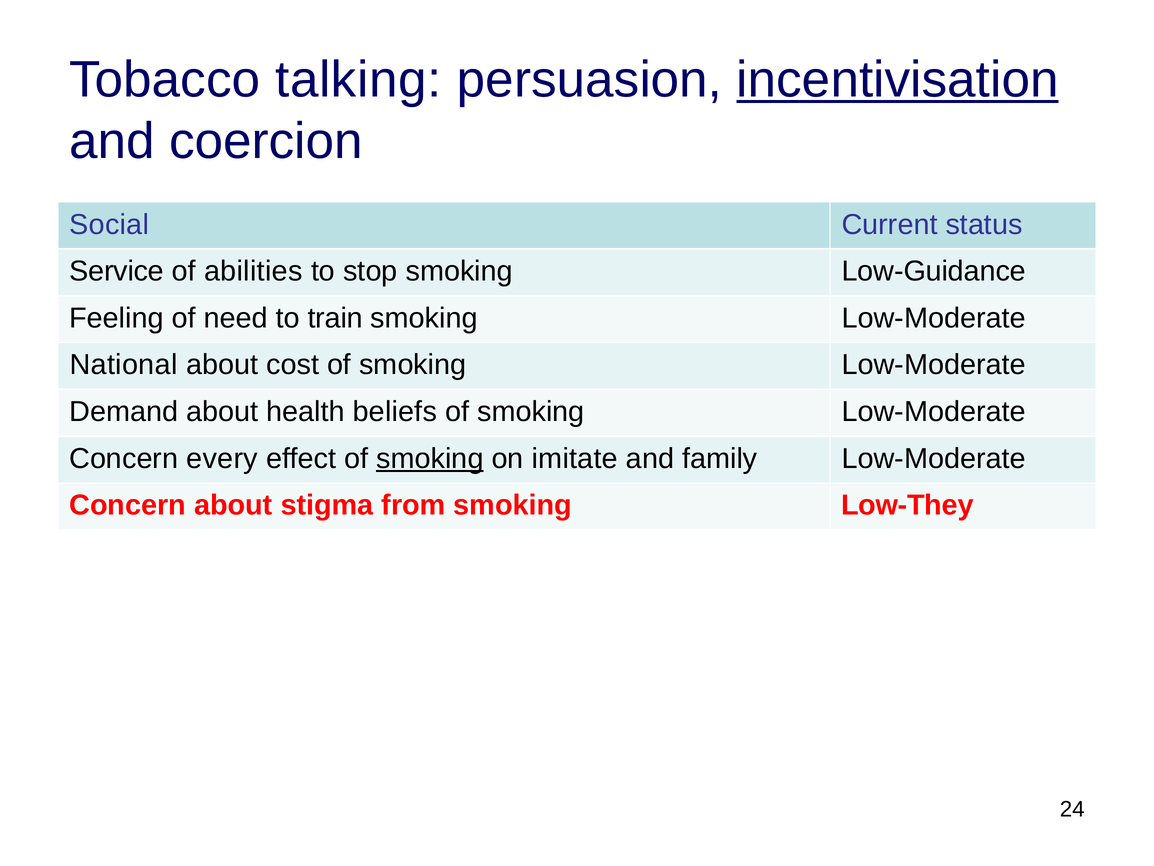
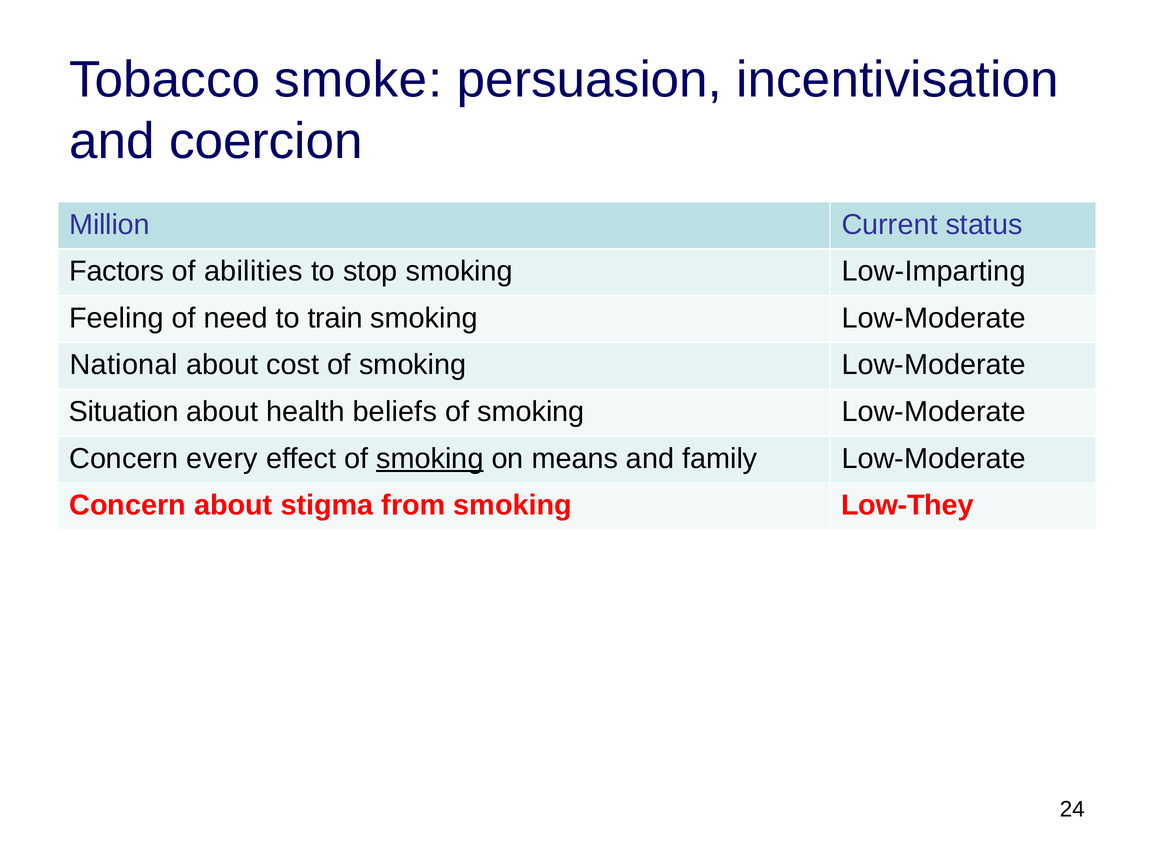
talking: talking -> smoke
incentivisation underline: present -> none
Social: Social -> Million
Service: Service -> Factors
Low-Guidance: Low-Guidance -> Low-Imparting
Demand: Demand -> Situation
imitate: imitate -> means
